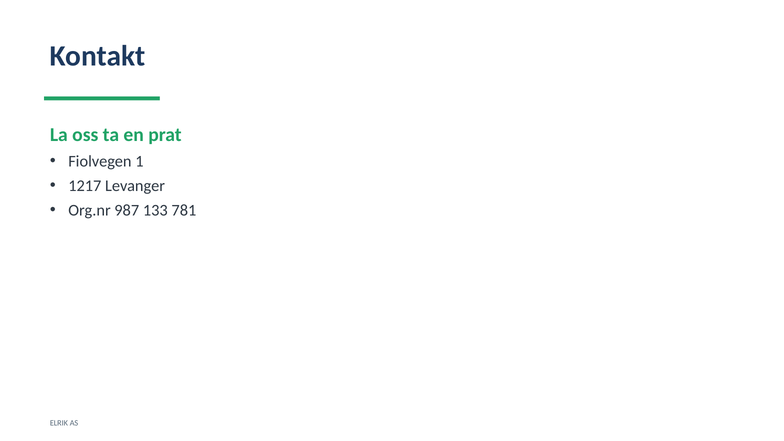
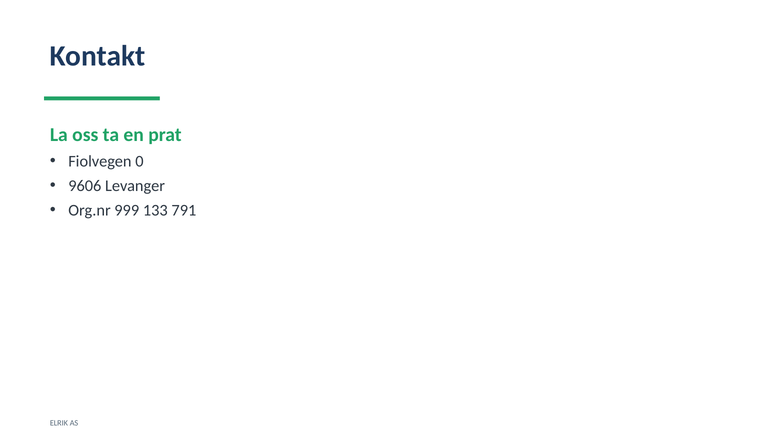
1: 1 -> 0
1217: 1217 -> 9606
987: 987 -> 999
781: 781 -> 791
